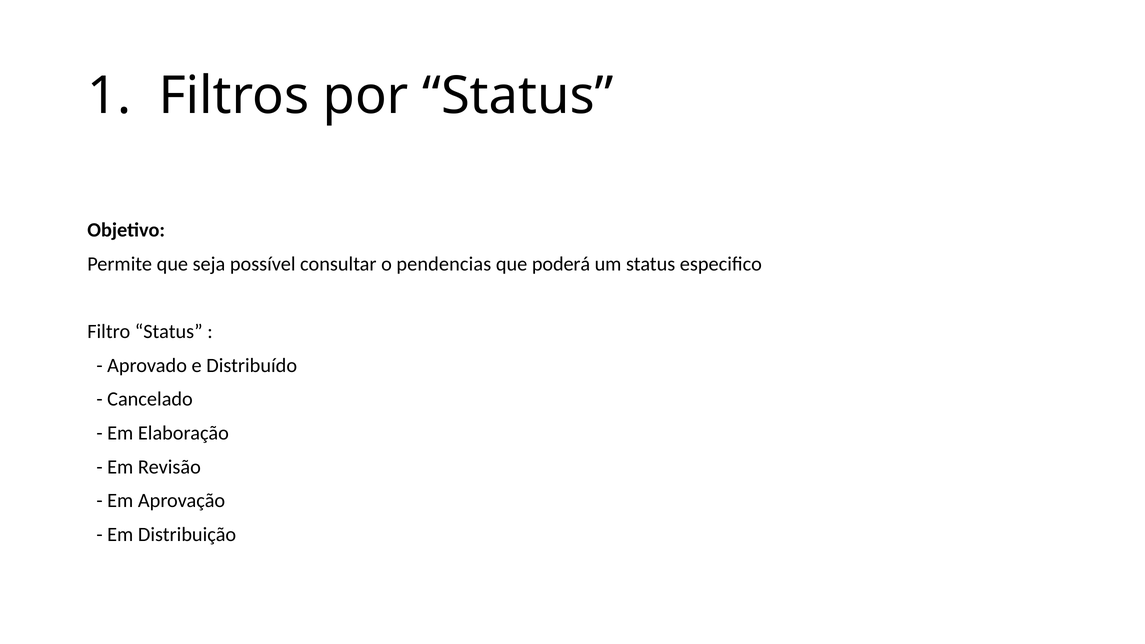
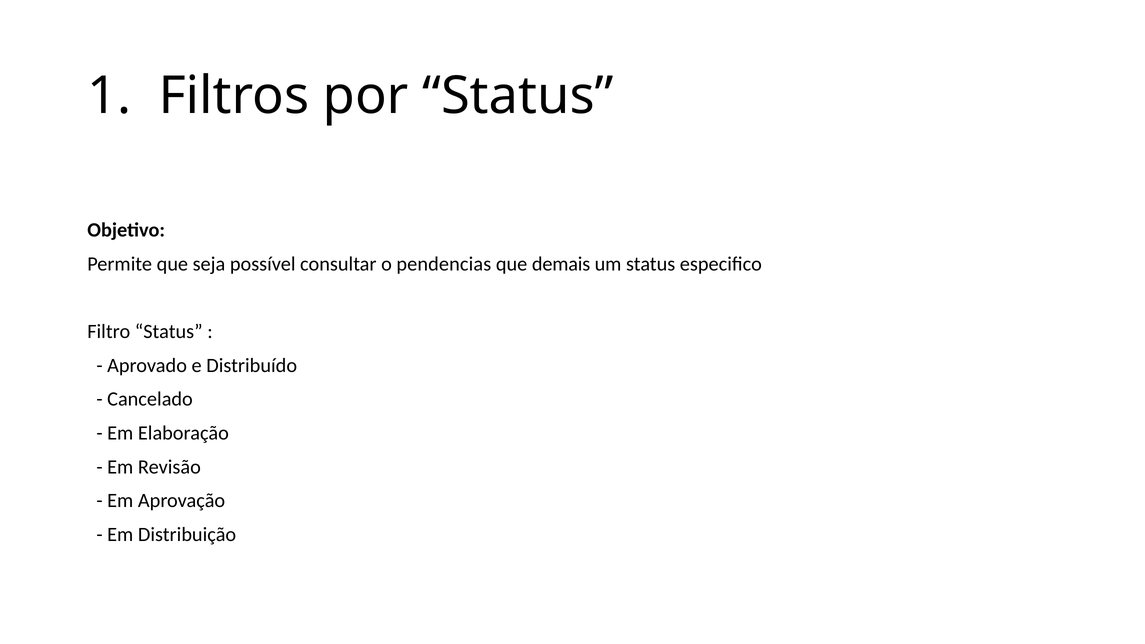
poderá: poderá -> demais
